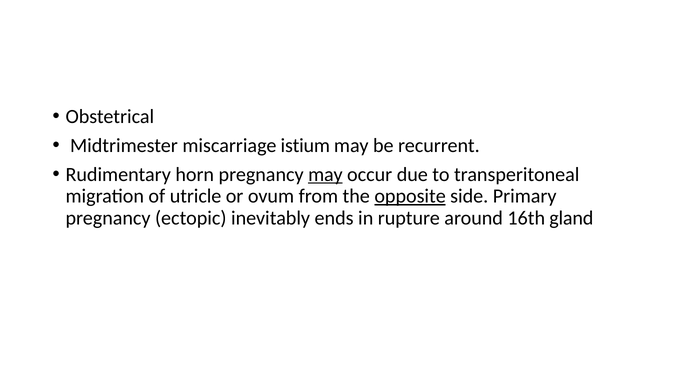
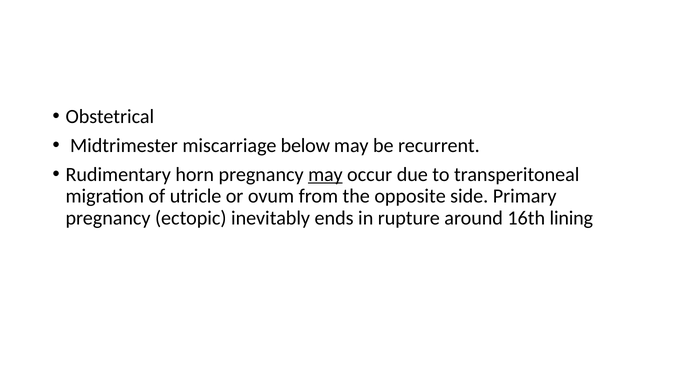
istium: istium -> below
opposite underline: present -> none
gland: gland -> lining
